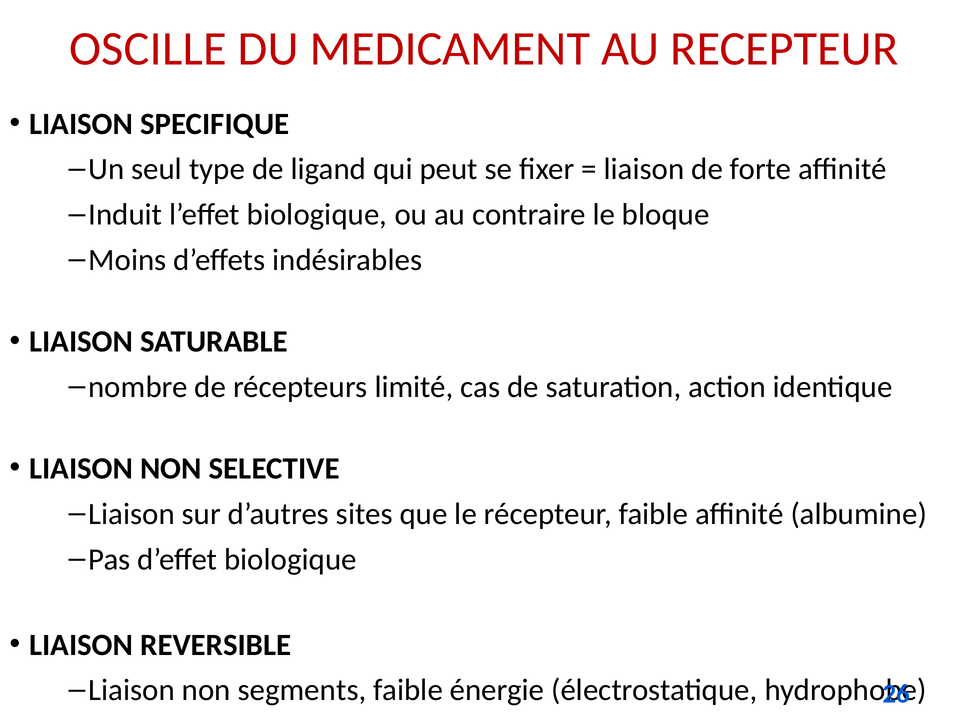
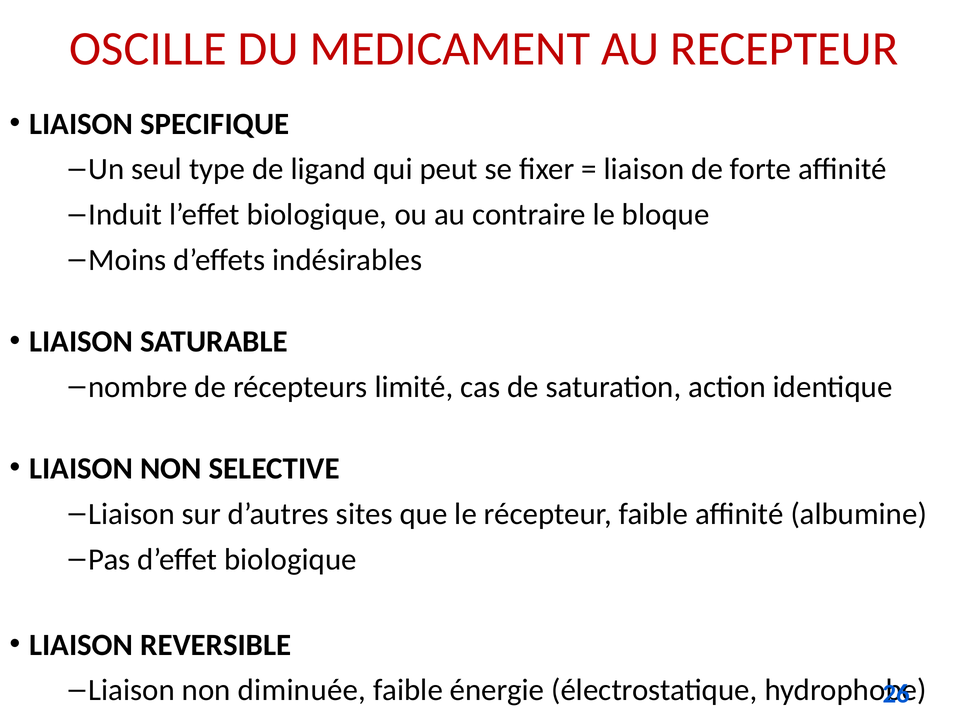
segments: segments -> diminuée
